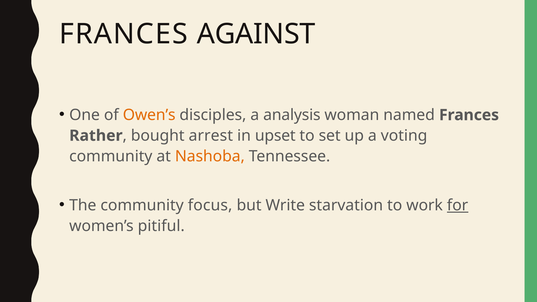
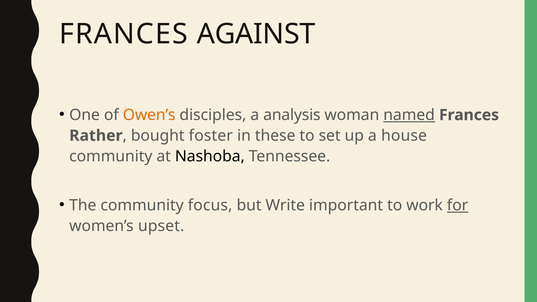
named underline: none -> present
arrest: arrest -> foster
upset: upset -> these
voting: voting -> house
Nashoba colour: orange -> black
starvation: starvation -> important
pitiful: pitiful -> upset
